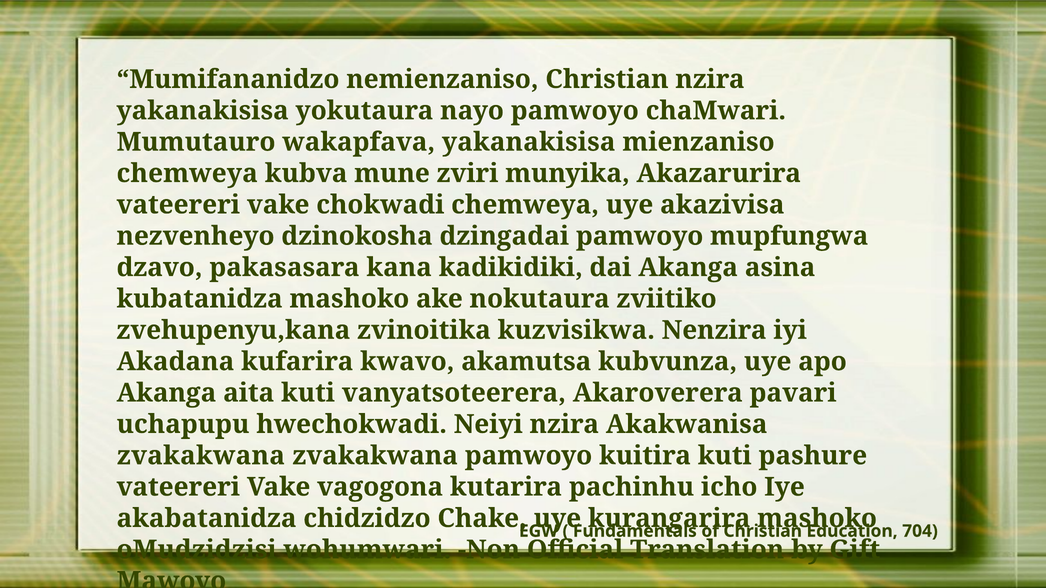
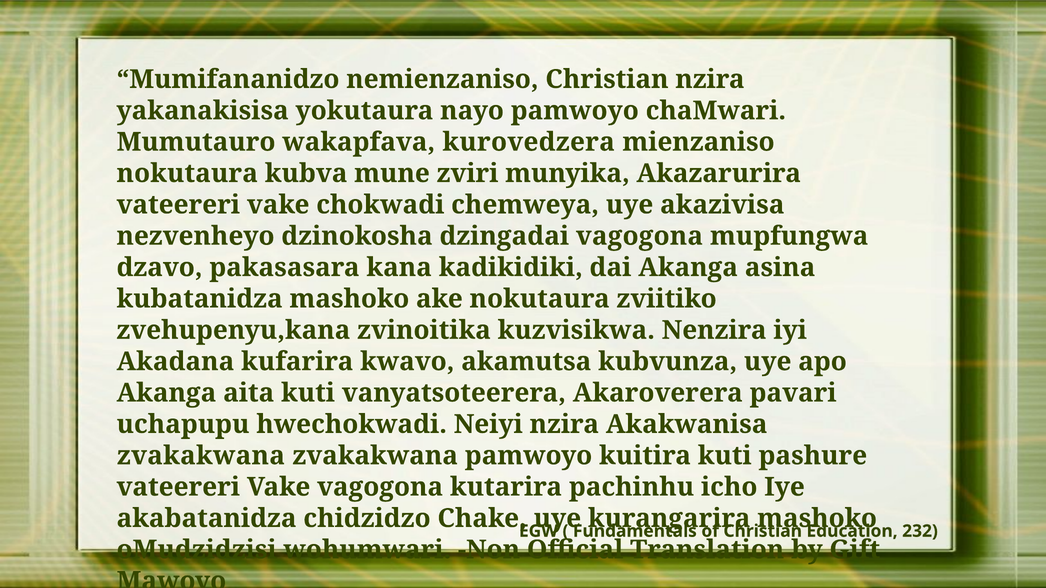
wakapfava yakanakisisa: yakanakisisa -> kurovedzera
chemweya at (187, 173): chemweya -> nokutaura
dzingadai pamwoyo: pamwoyo -> vagogona
704: 704 -> 232
